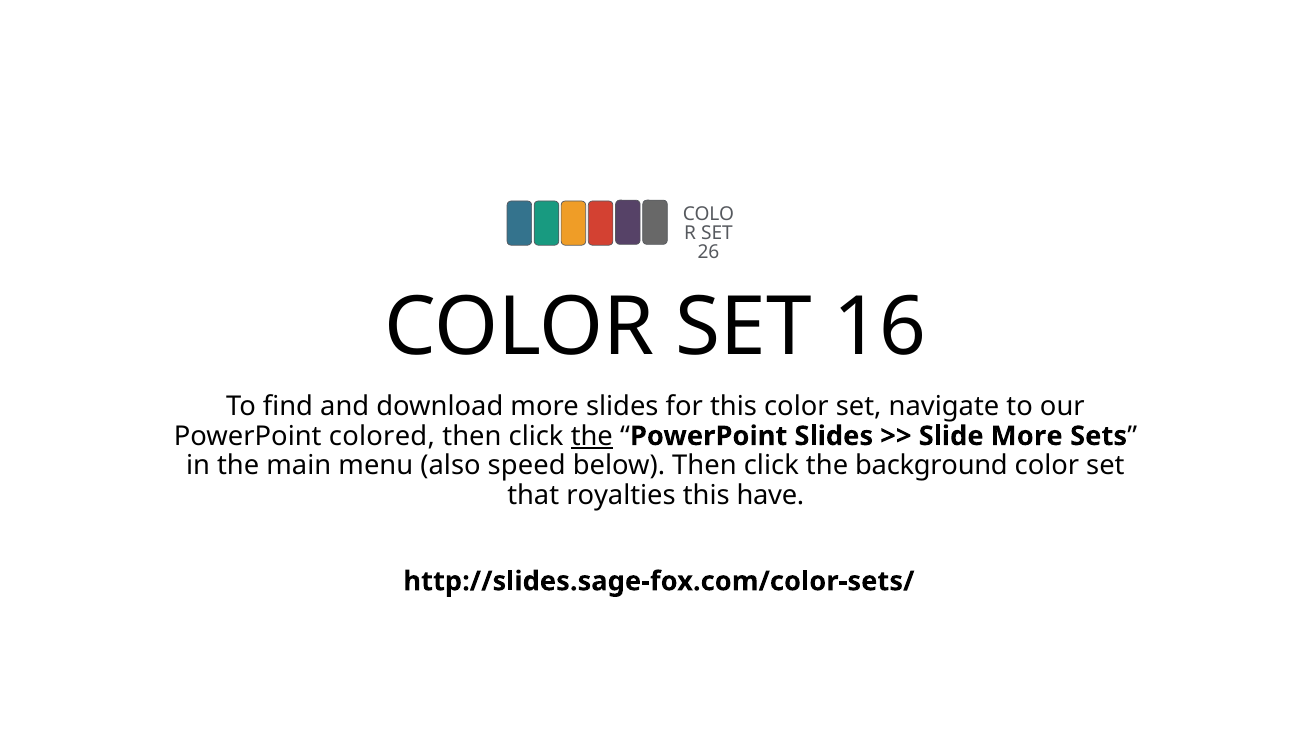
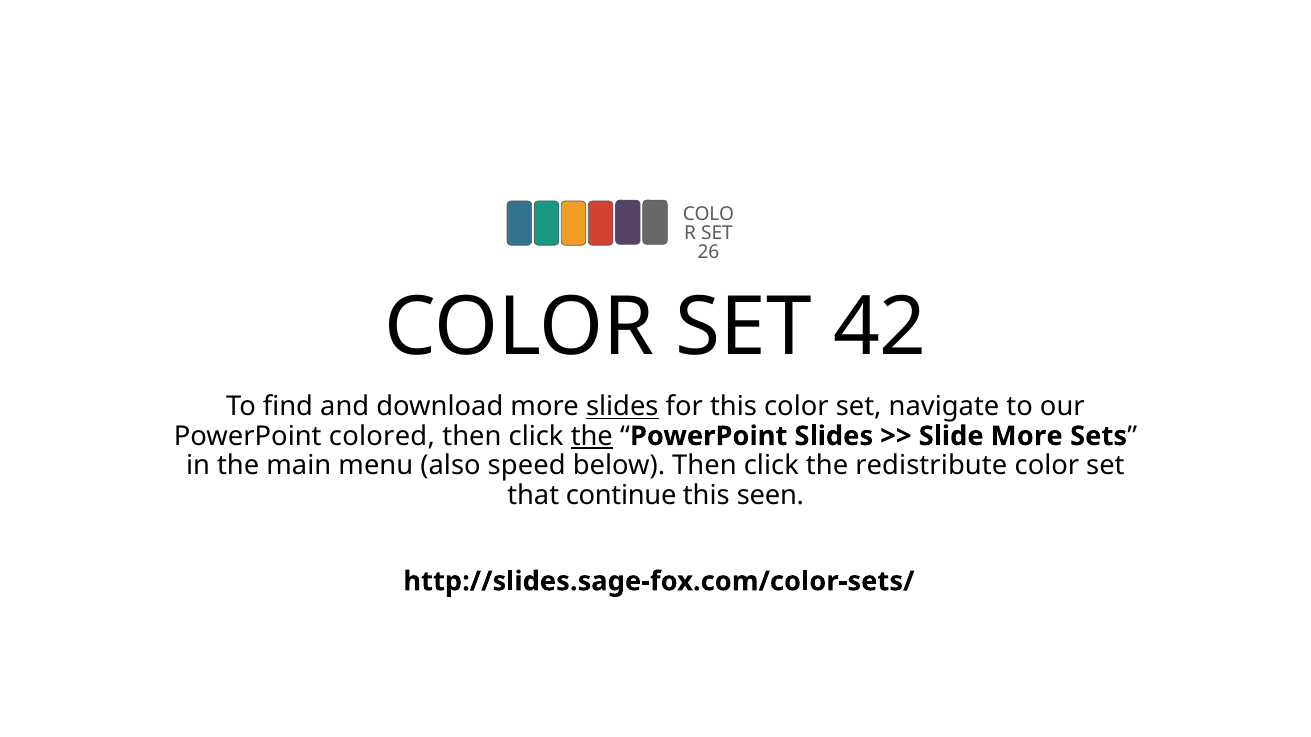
16: 16 -> 42
slides at (622, 407) underline: none -> present
background: background -> redistribute
royalties: royalties -> continue
have: have -> seen
